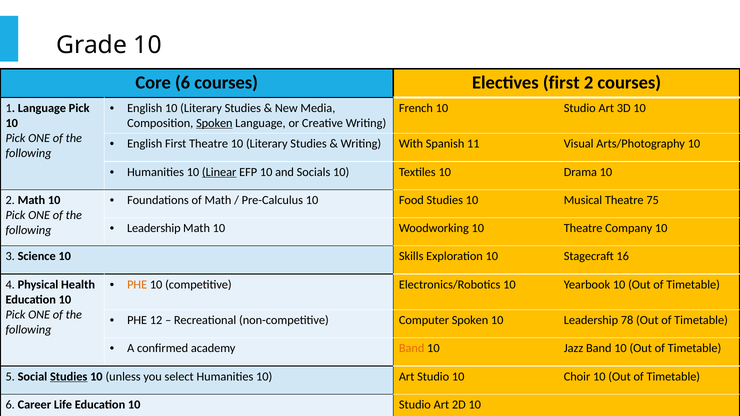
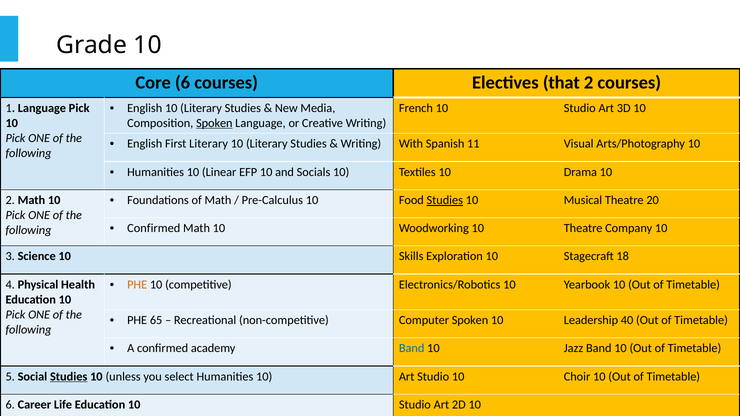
Electives first: first -> that
First Theatre: Theatre -> Literary
Linear underline: present -> none
Studies at (445, 200) underline: none -> present
75: 75 -> 20
Leadership at (154, 228): Leadership -> Confirmed
16: 16 -> 18
12: 12 -> 65
78: 78 -> 40
Band at (412, 349) colour: orange -> blue
